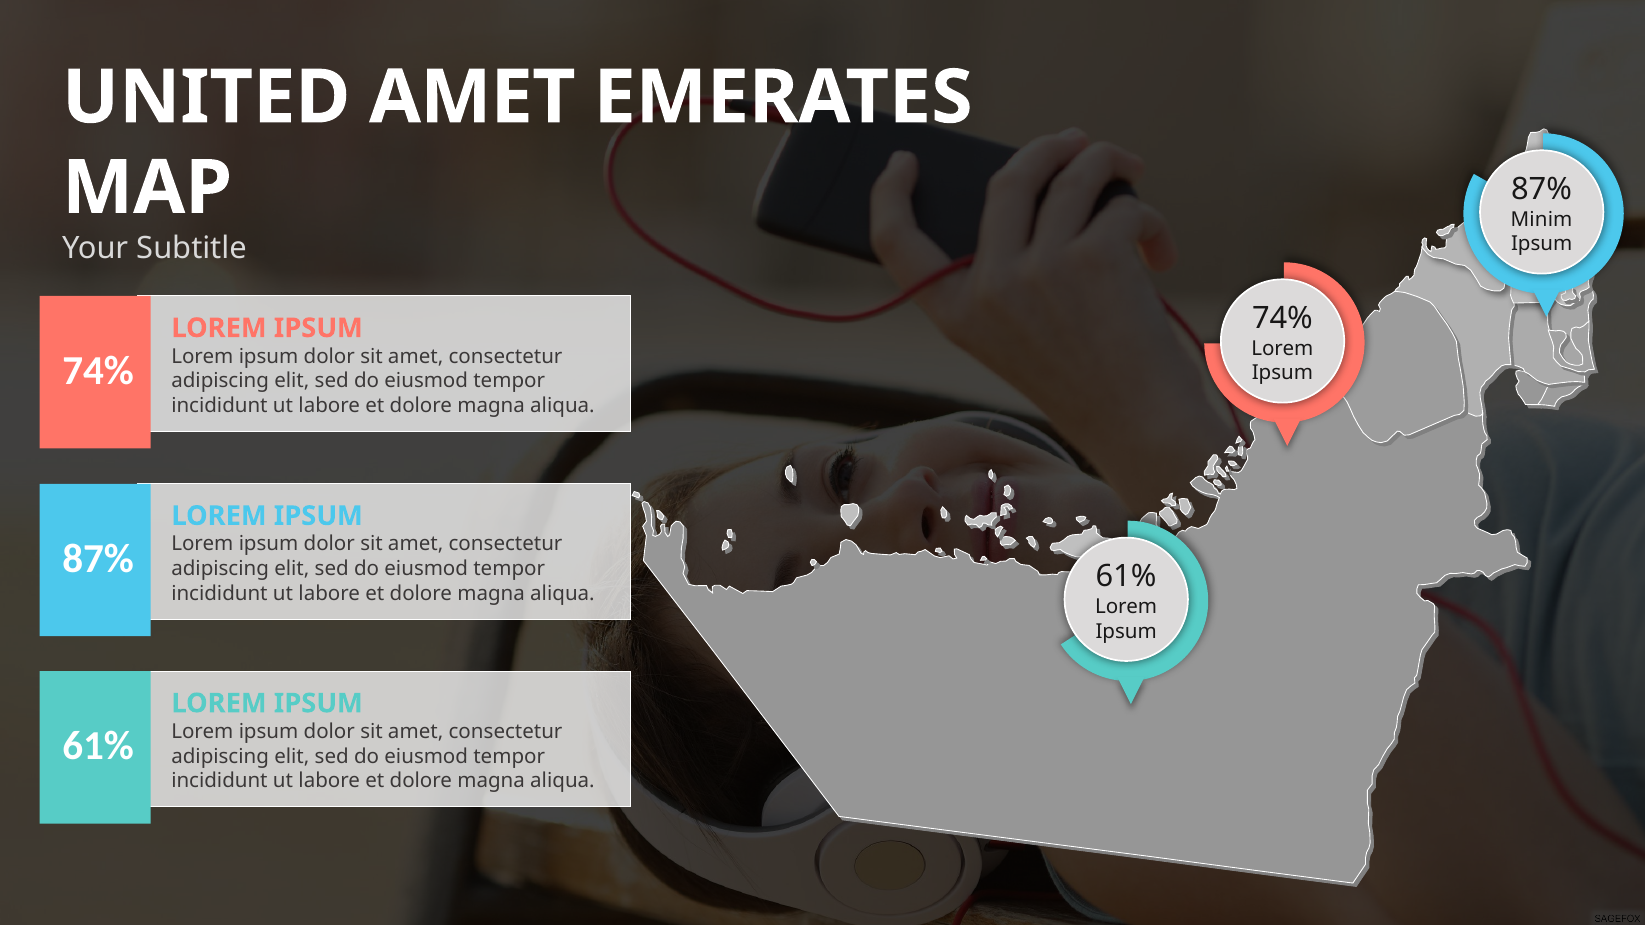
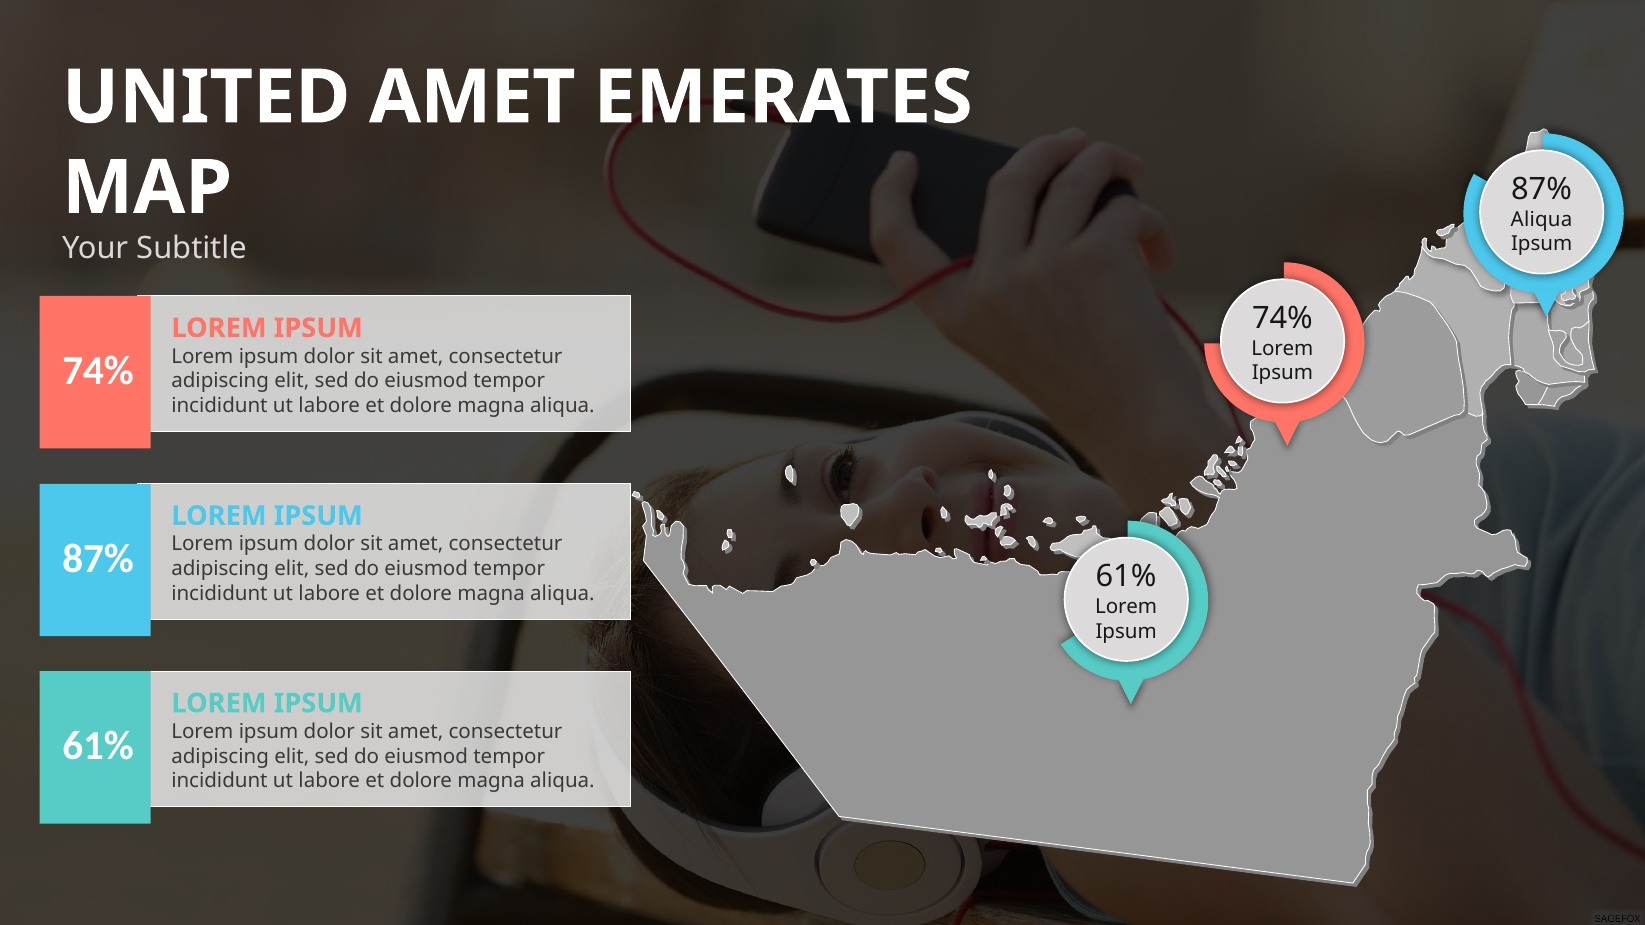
Minim at (1542, 220): Minim -> Aliqua
